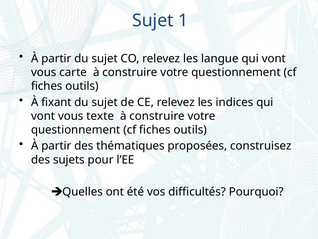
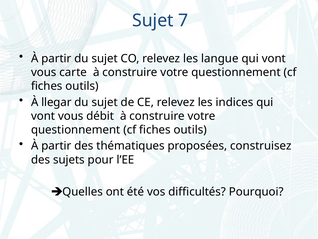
1: 1 -> 7
fixant: fixant -> llegar
texte: texte -> débit
